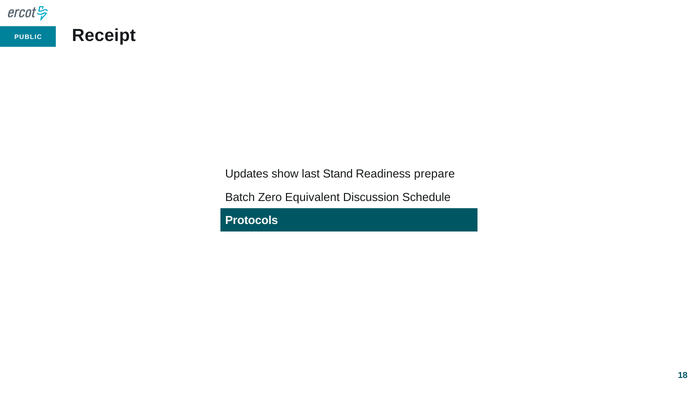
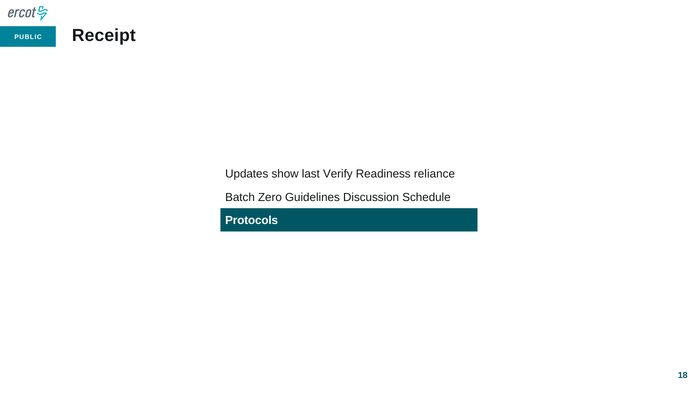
Stand: Stand -> Verify
prepare: prepare -> reliance
Equivalent: Equivalent -> Guidelines
